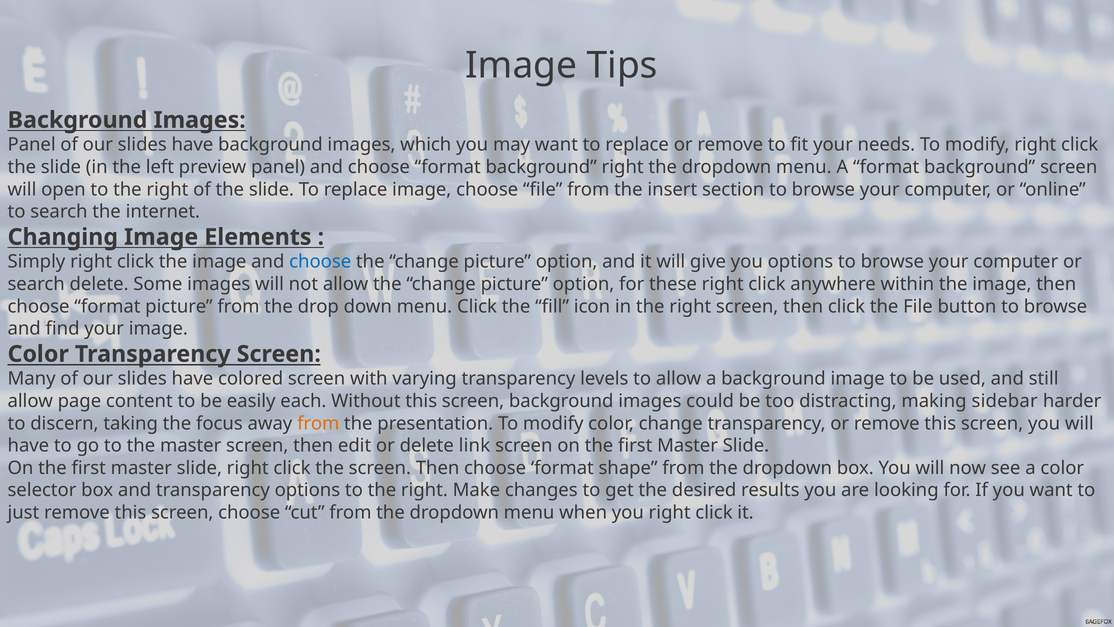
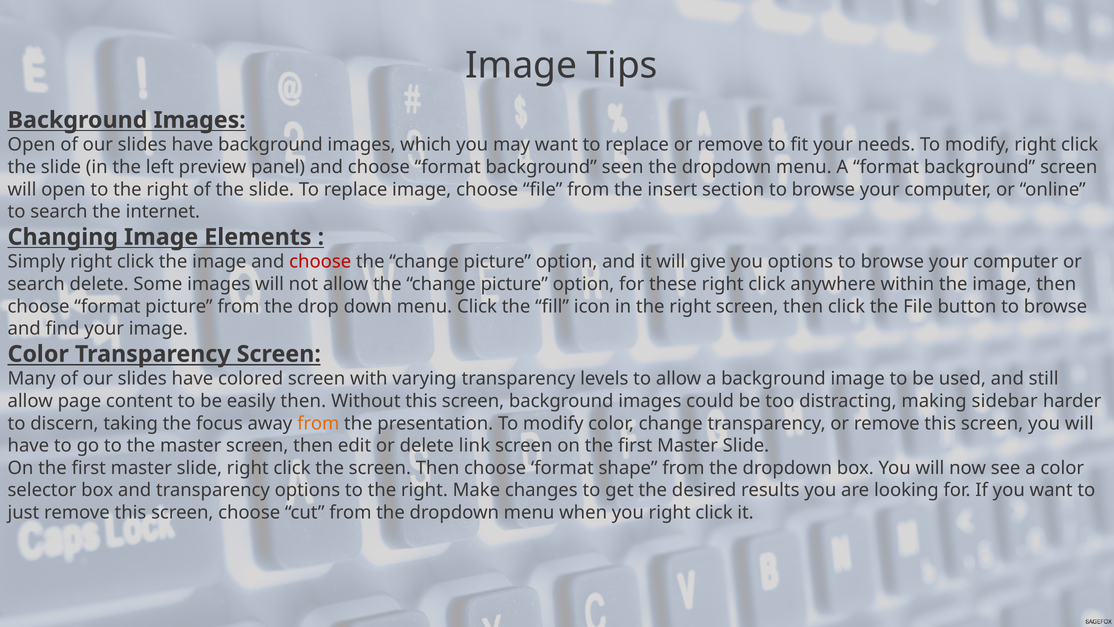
Panel at (32, 145): Panel -> Open
background right: right -> seen
choose at (320, 262) colour: blue -> red
easily each: each -> then
